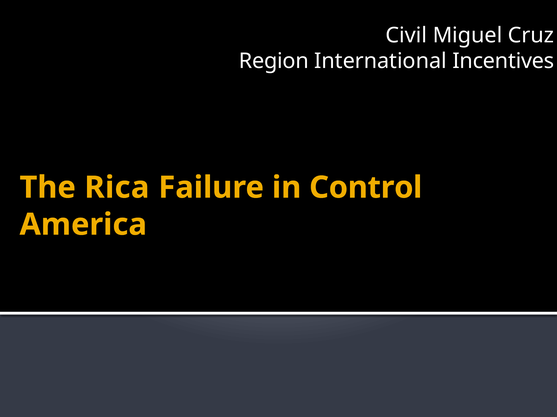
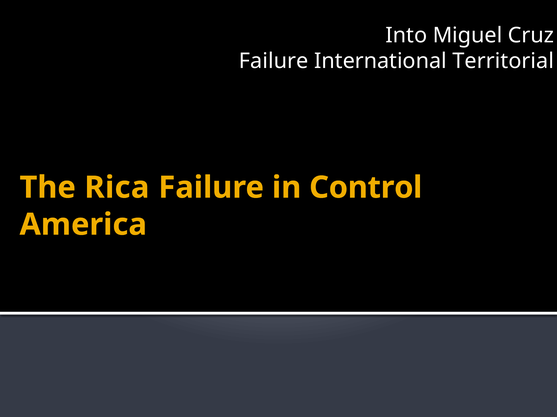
Civil: Civil -> Into
Region at (274, 61): Region -> Failure
Incentives: Incentives -> Territorial
